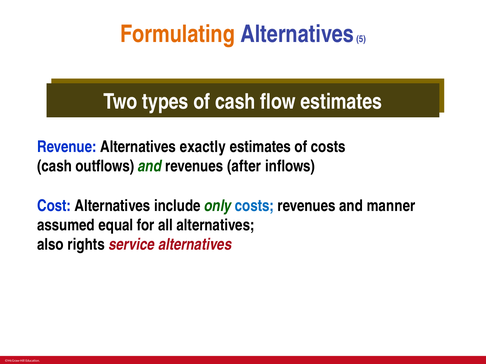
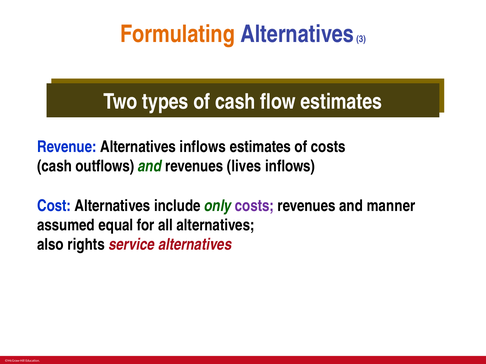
5: 5 -> 3
Alternatives exactly: exactly -> inflows
after: after -> lives
costs at (254, 206) colour: blue -> purple
